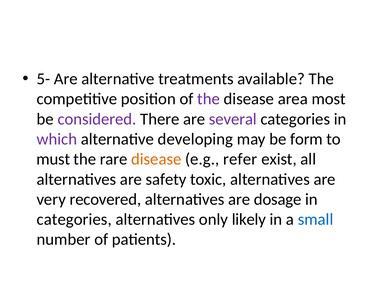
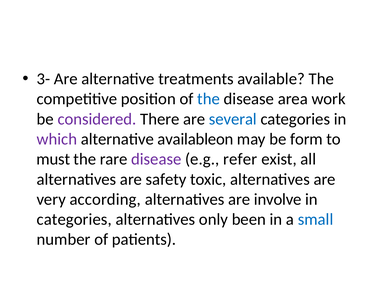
5-: 5- -> 3-
the at (209, 99) colour: purple -> blue
most: most -> work
several colour: purple -> blue
developing: developing -> availableon
disease at (156, 159) colour: orange -> purple
recovered: recovered -> according
dosage: dosage -> involve
likely: likely -> been
